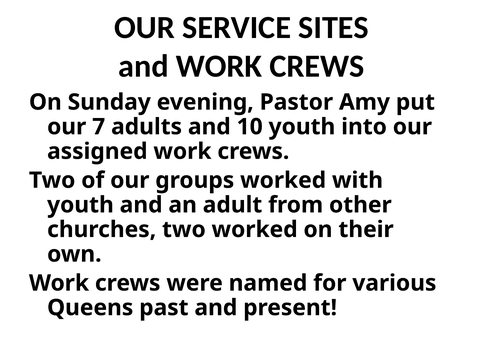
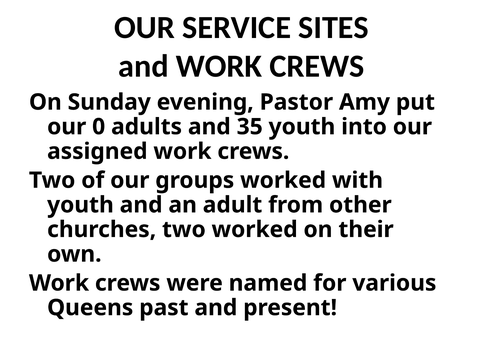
7: 7 -> 0
10: 10 -> 35
